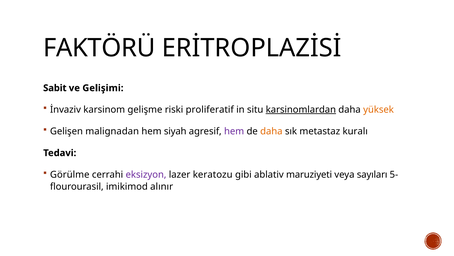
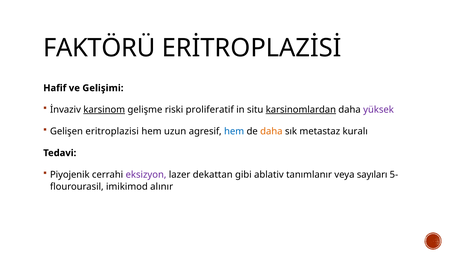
Sabit: Sabit -> Hafif
karsinom underline: none -> present
yüksek colour: orange -> purple
malignadan: malignadan -> eritroplazisi
siyah: siyah -> uzun
hem at (234, 131) colour: purple -> blue
Görülme: Görülme -> Piyojenik
keratozu: keratozu -> dekattan
maruziyeti: maruziyeti -> tanımlanır
